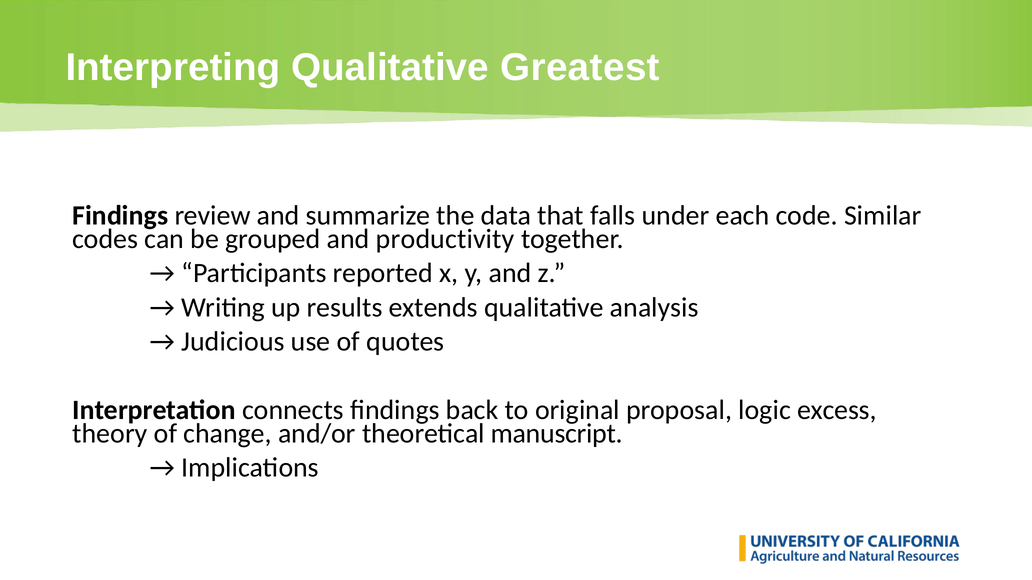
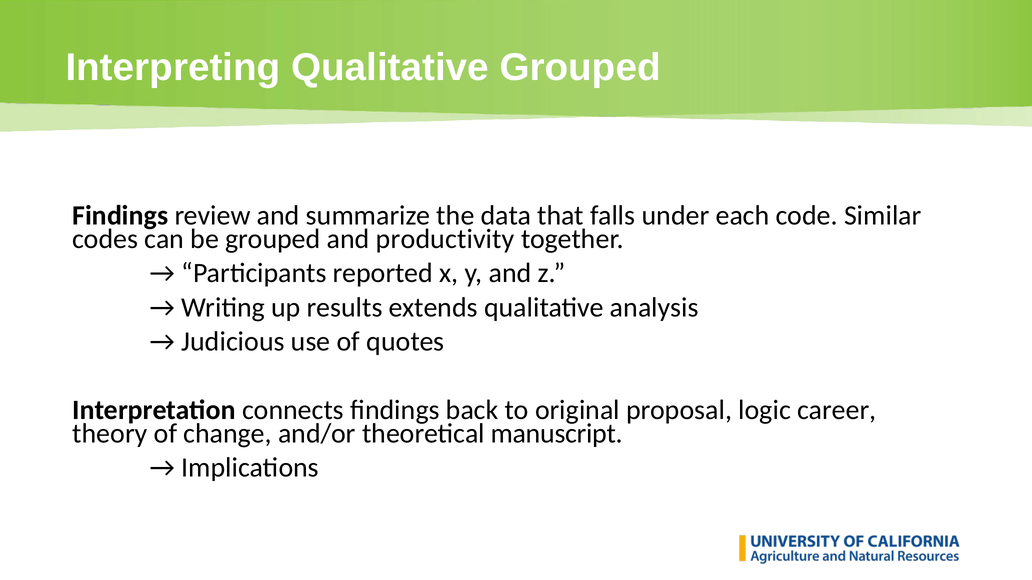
Qualitative Greatest: Greatest -> Grouped
excess: excess -> career
